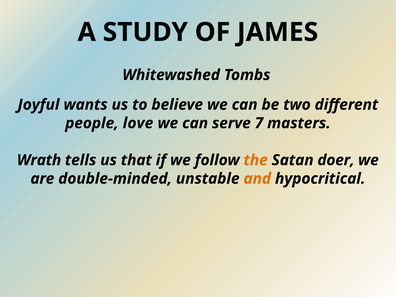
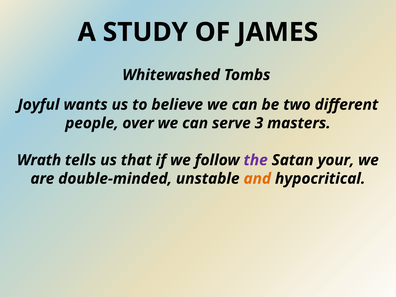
love: love -> over
7: 7 -> 3
the colour: orange -> purple
doer: doer -> your
